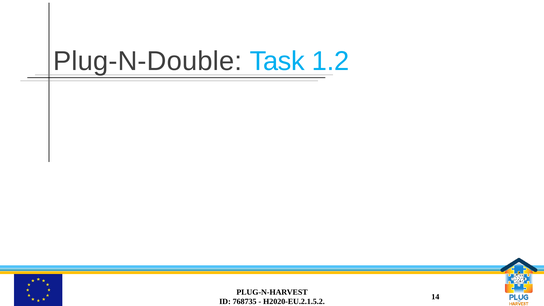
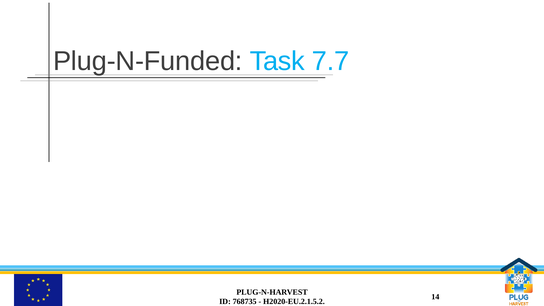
Plug-N-Double: Plug-N-Double -> Plug-N-Funded
1.2: 1.2 -> 7.7
